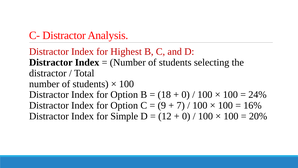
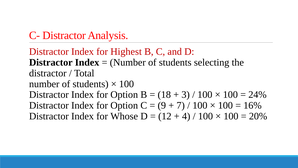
0 at (186, 94): 0 -> 3
Simple: Simple -> Whose
0 at (186, 116): 0 -> 4
